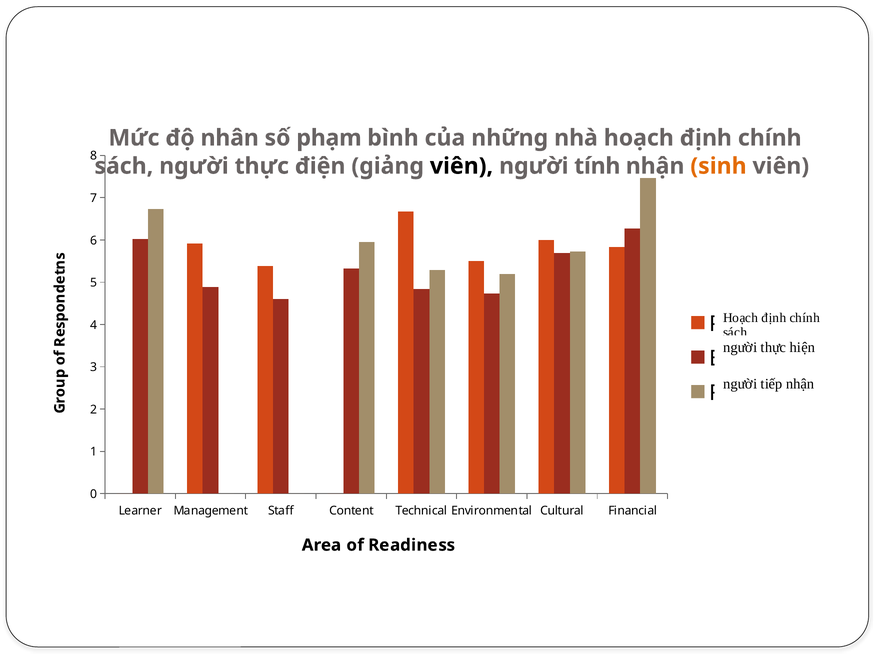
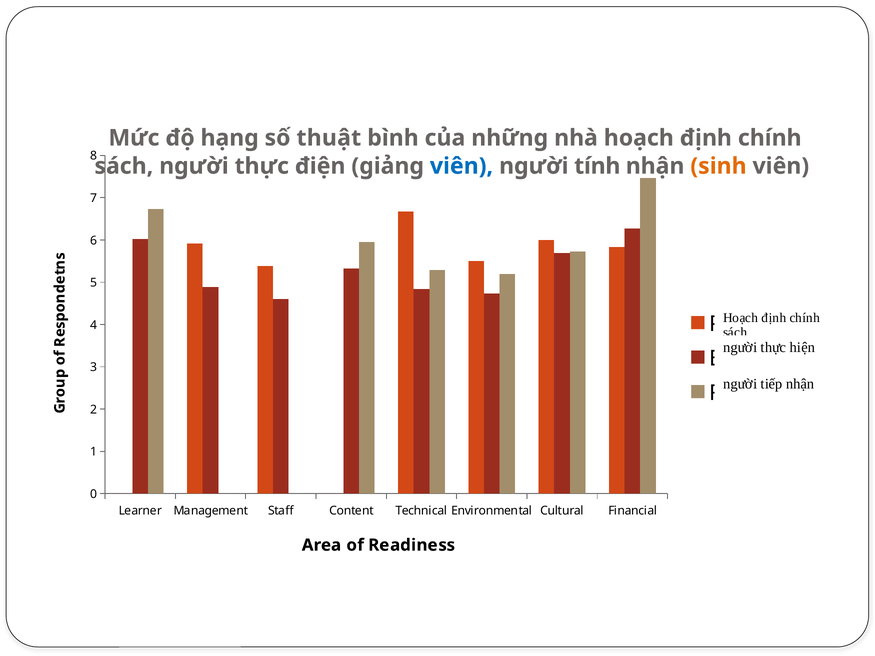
nhân: nhân -> hạng
phạm: phạm -> thuật
viên at (461, 166) colour: black -> blue
